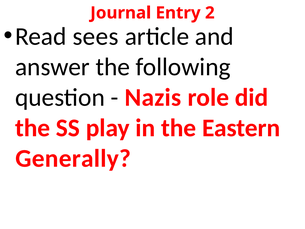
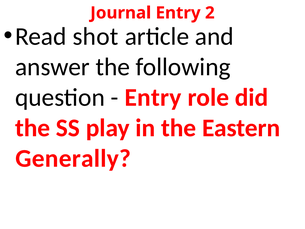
sees: sees -> shot
Nazis at (153, 97): Nazis -> Entry
